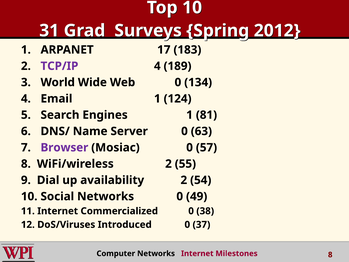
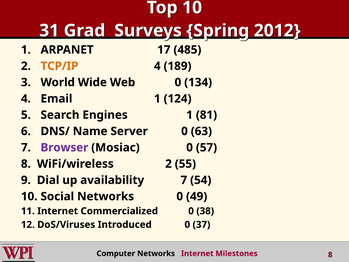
183: 183 -> 485
TCP/IP colour: purple -> orange
availability 2: 2 -> 7
